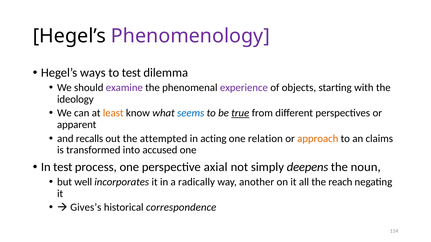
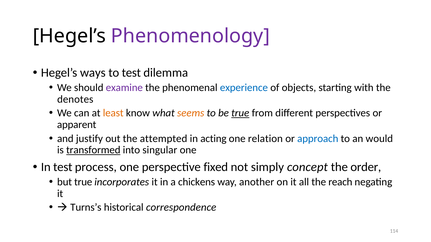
experience colour: purple -> blue
ideology: ideology -> denotes
seems colour: blue -> orange
recalls: recalls -> justify
approach colour: orange -> blue
claims: claims -> would
transformed underline: none -> present
accused: accused -> singular
axial: axial -> fixed
deepens: deepens -> concept
noun: noun -> order
but well: well -> true
radically: radically -> chickens
Gives’s: Gives’s -> Turns’s
